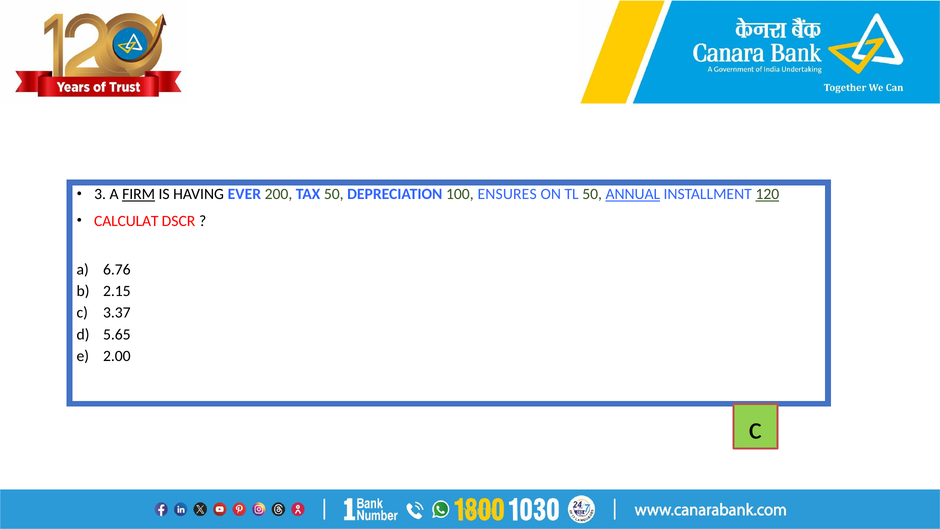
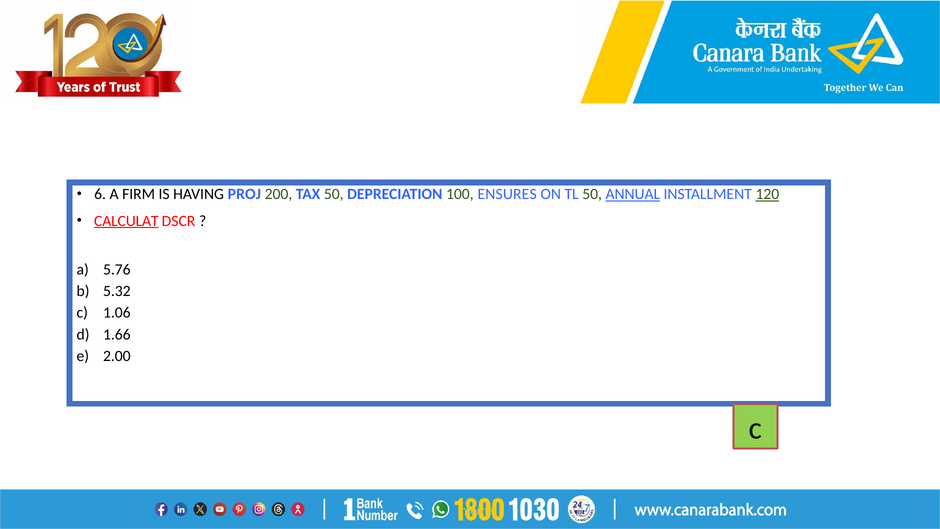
3: 3 -> 6
FIRM underline: present -> none
EVER: EVER -> PROJ
CALCULAT underline: none -> present
6.76: 6.76 -> 5.76
2.15: 2.15 -> 5.32
3.37: 3.37 -> 1.06
5.65: 5.65 -> 1.66
